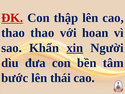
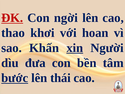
thập: thập -> ngời
thao thao: thao -> khơi
bước underline: none -> present
